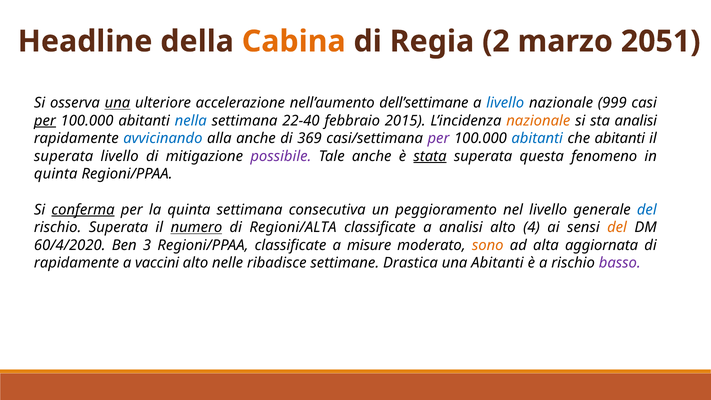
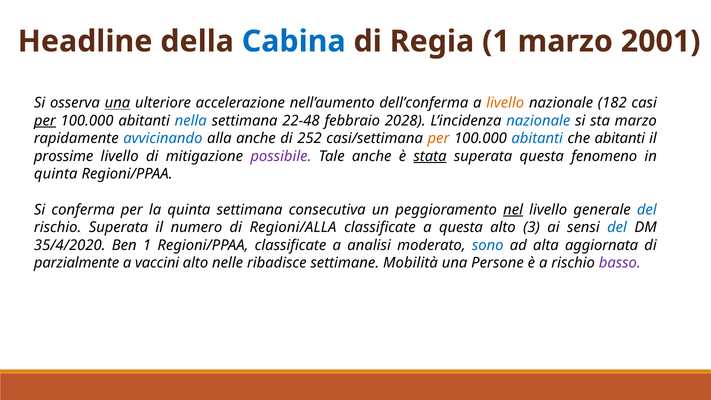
Cabina colour: orange -> blue
Regia 2: 2 -> 1
2051: 2051 -> 2001
dell’settimane: dell’settimane -> dell’conferma
livello at (505, 103) colour: blue -> orange
999: 999 -> 182
22-40: 22-40 -> 22-48
2015: 2015 -> 2028
nazionale at (538, 121) colour: orange -> blue
sta analisi: analisi -> marzo
369: 369 -> 252
per at (438, 138) colour: purple -> orange
superata at (64, 156): superata -> prossime
conferma underline: present -> none
nel underline: none -> present
numero underline: present -> none
Regioni/ALTA: Regioni/ALTA -> Regioni/ALLA
a analisi: analisi -> questa
4: 4 -> 3
del at (617, 227) colour: orange -> blue
60/4/2020: 60/4/2020 -> 35/4/2020
Ben 3: 3 -> 1
misure: misure -> analisi
sono colour: orange -> blue
rapidamente at (77, 263): rapidamente -> parzialmente
Drastica: Drastica -> Mobilità
una Abitanti: Abitanti -> Persone
